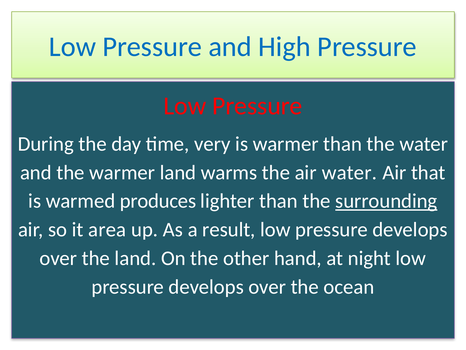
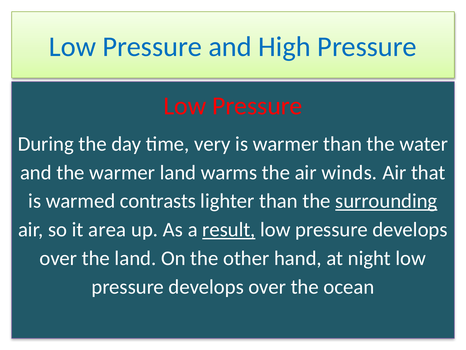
air water: water -> winds
produces: produces -> contrasts
result underline: none -> present
